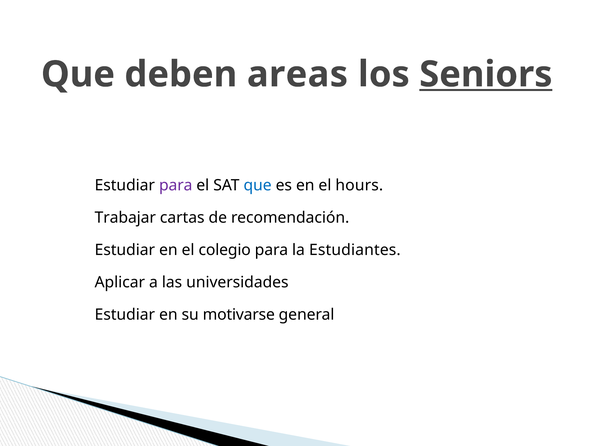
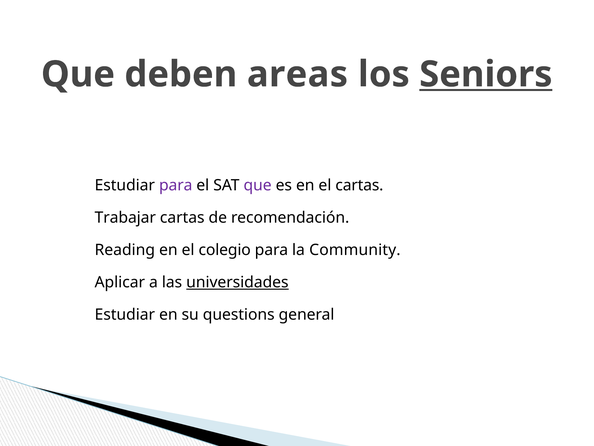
que at (258, 185) colour: blue -> purple
el hours: hours -> cartas
Estudiar at (125, 250): Estudiar -> Reading
Estudiantes: Estudiantes -> Community
universidades underline: none -> present
motivarse: motivarse -> questions
